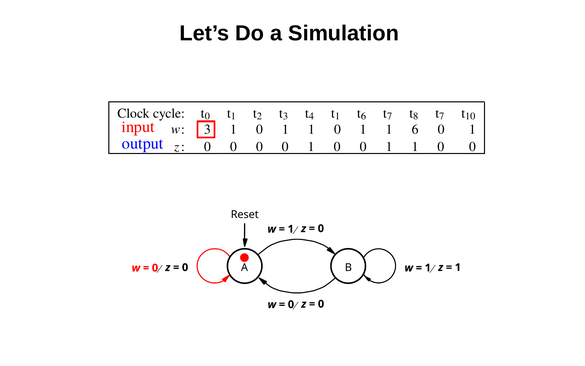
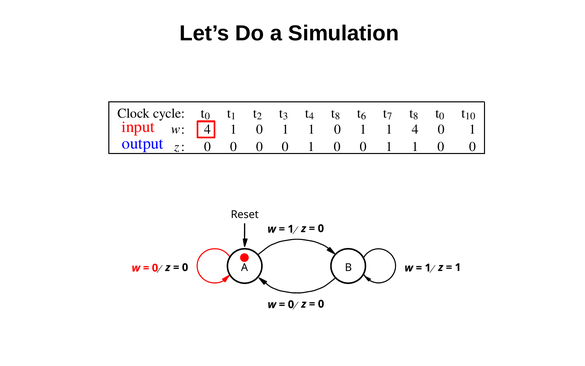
4 t 1: 1 -> 8
8 t 7: 7 -> 0
3 at (208, 129): 3 -> 4
1 6: 6 -> 4
